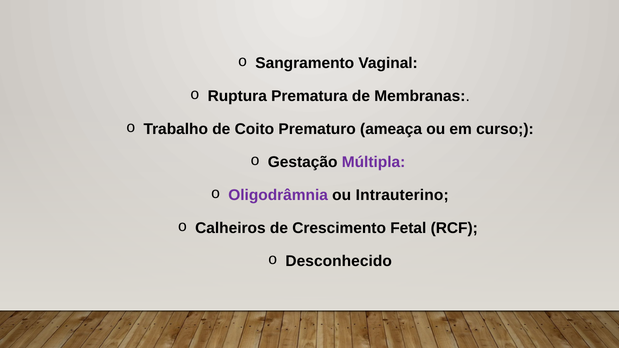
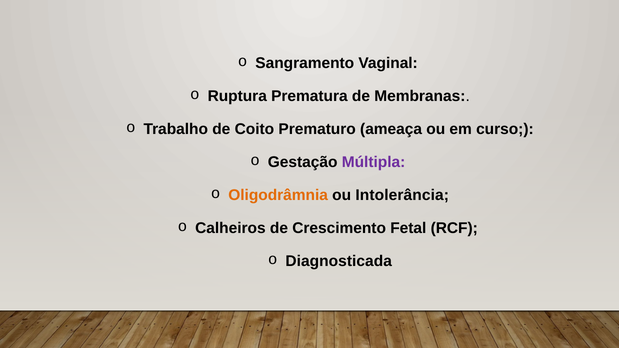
Oligodrâmnia colour: purple -> orange
Intrauterino: Intrauterino -> Intolerância
Desconhecido: Desconhecido -> Diagnosticada
